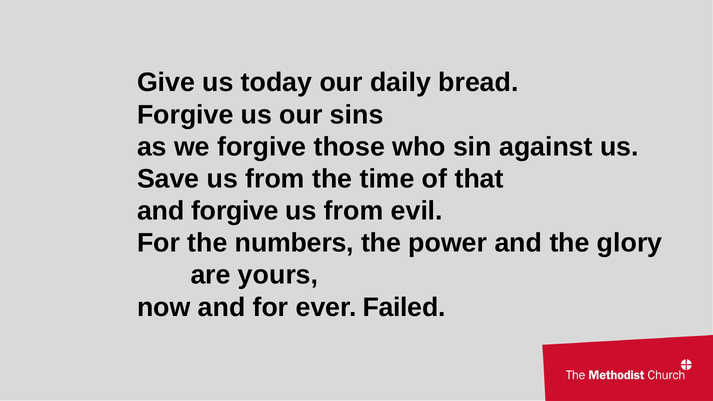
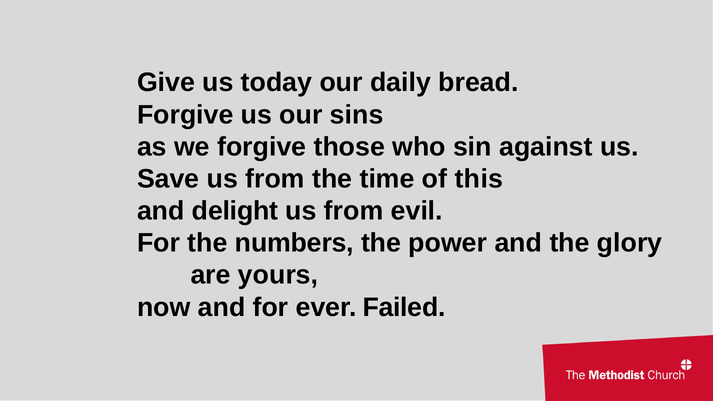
that: that -> this
and forgive: forgive -> delight
